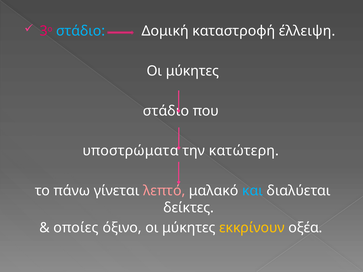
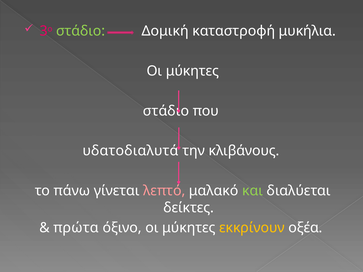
στάδιο at (81, 31) colour: light blue -> light green
έλλειψη: έλλειψη -> μυκήλια
υποστρώματα: υποστρώματα -> υδατοδιαλυτά
κατώτερη: κατώτερη -> κλιβάνους
και colour: light blue -> light green
οποίες: οποίες -> πρώτα
